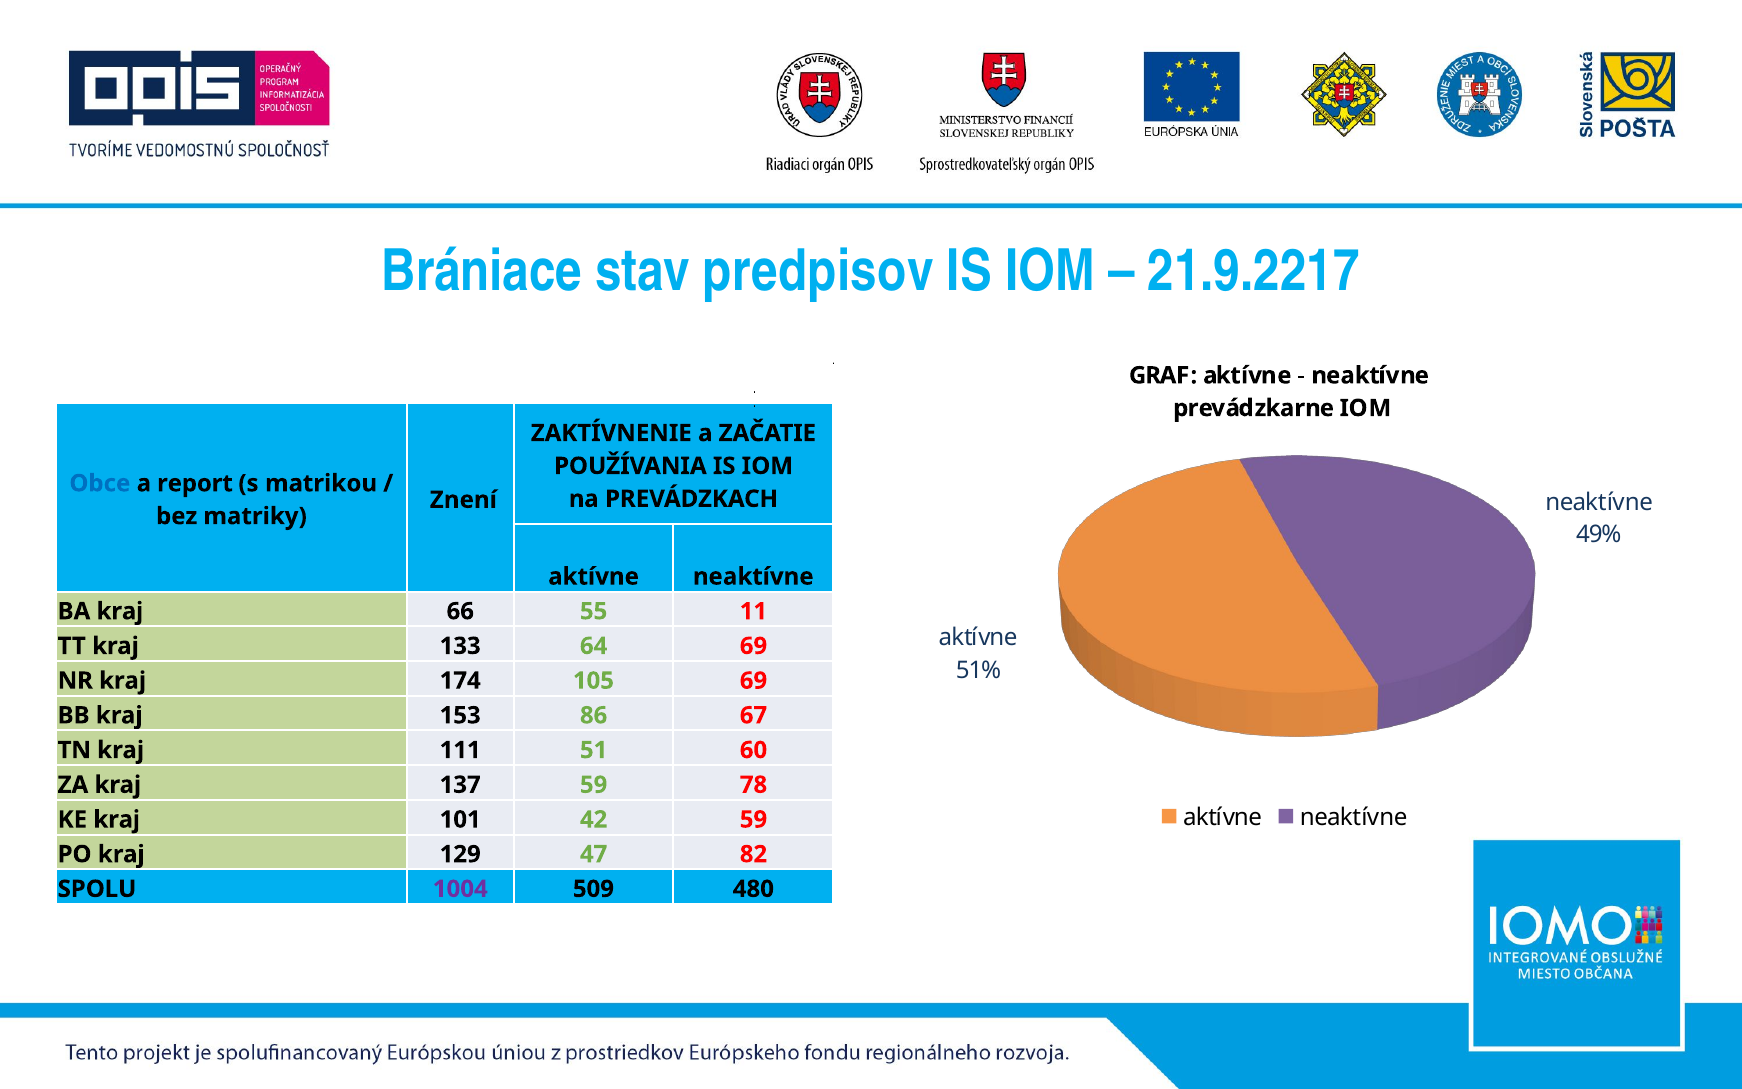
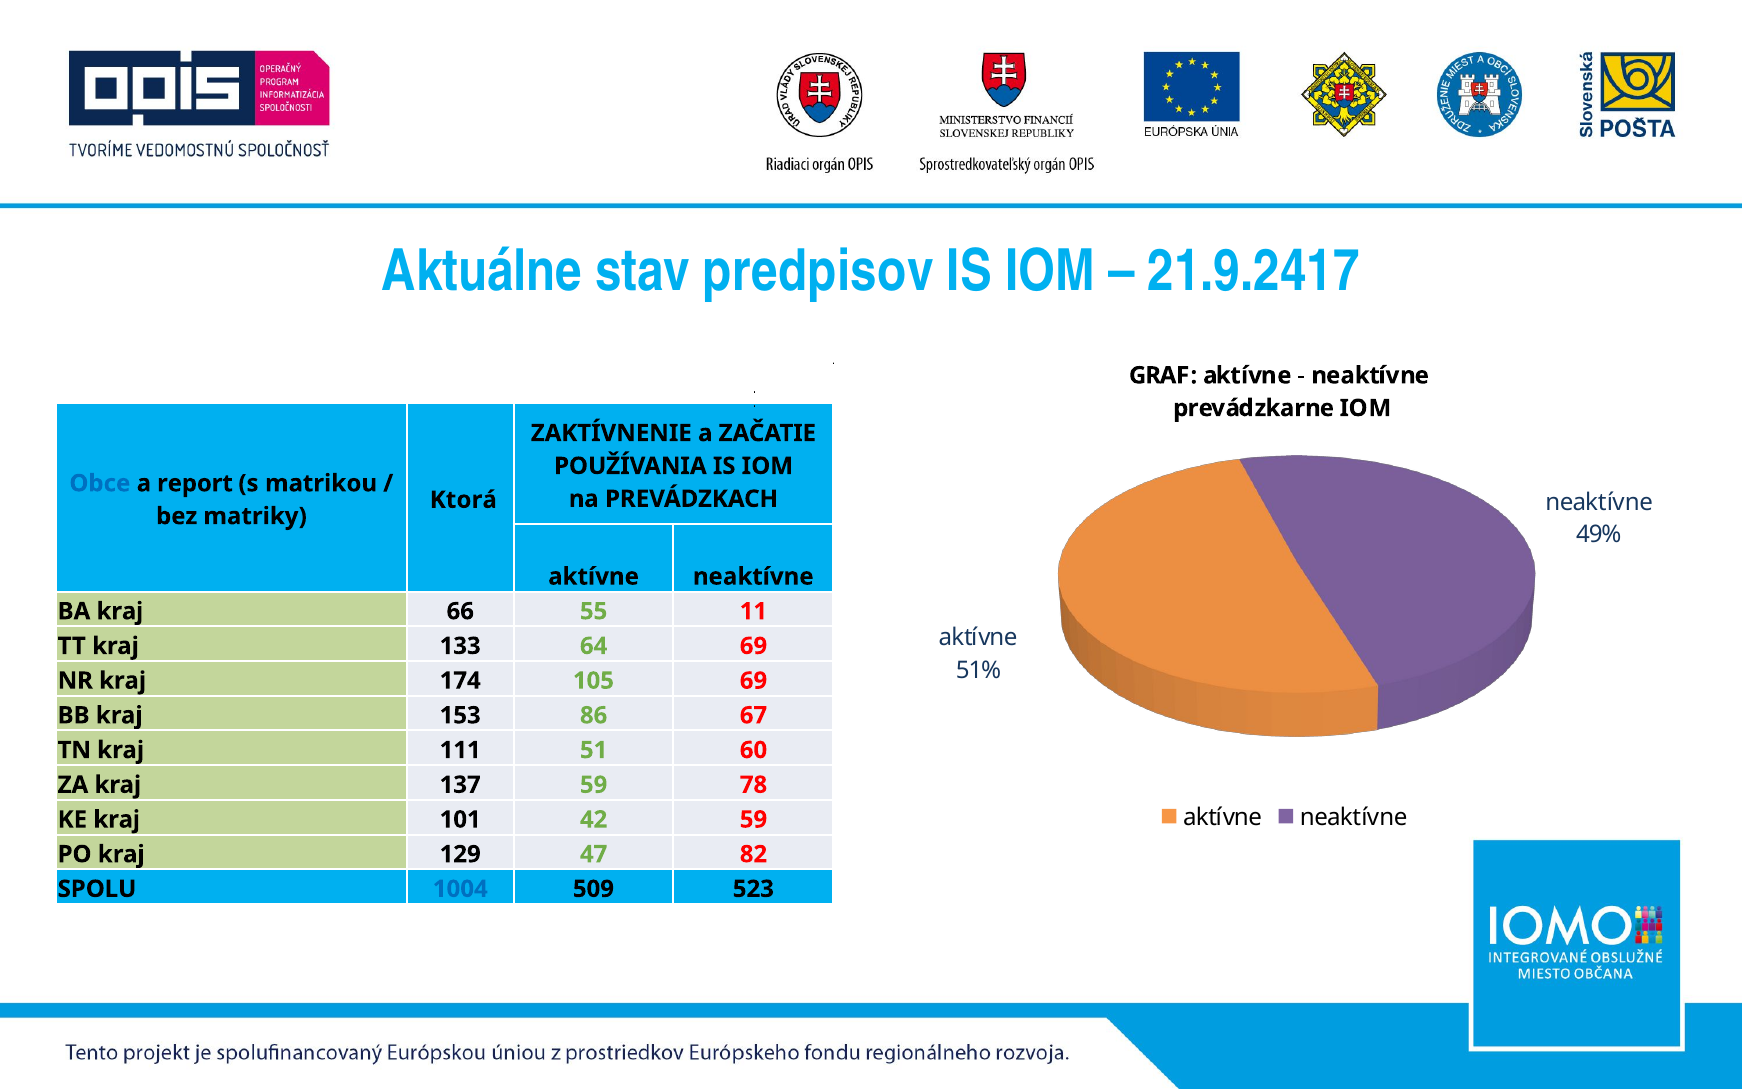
Brániace: Brániace -> Aktuálne
21.9.2217: 21.9.2217 -> 21.9.2417
Znení: Znení -> Ktorá
1004 colour: purple -> blue
480: 480 -> 523
